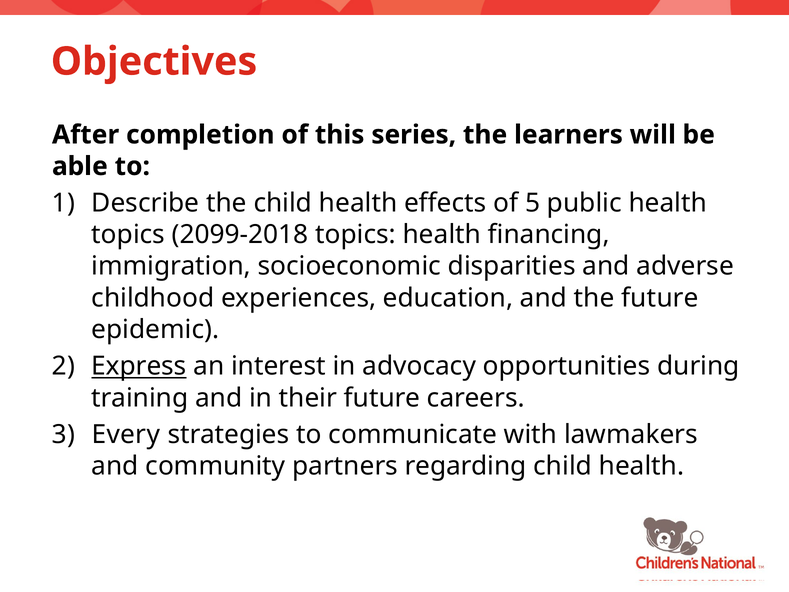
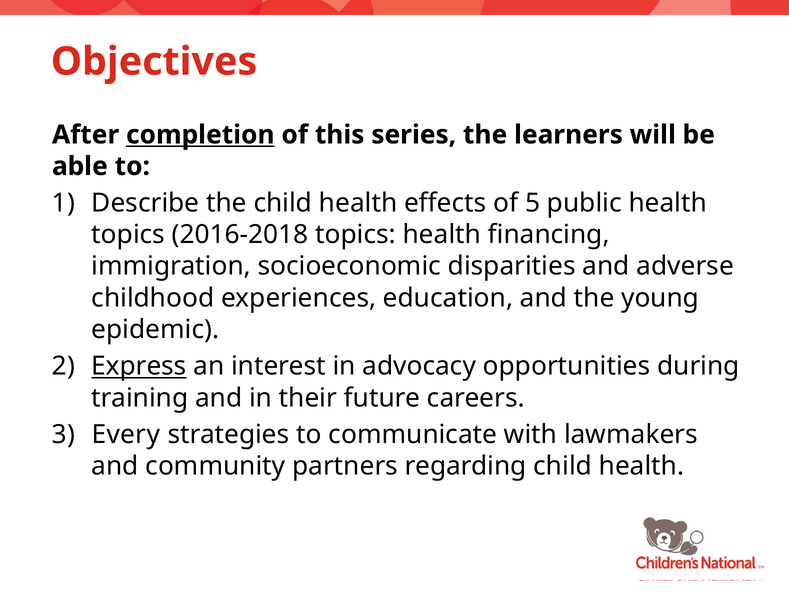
completion underline: none -> present
2099-2018: 2099-2018 -> 2016-2018
the future: future -> young
